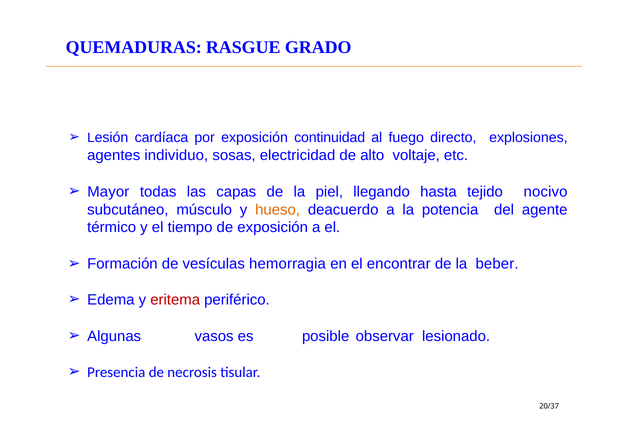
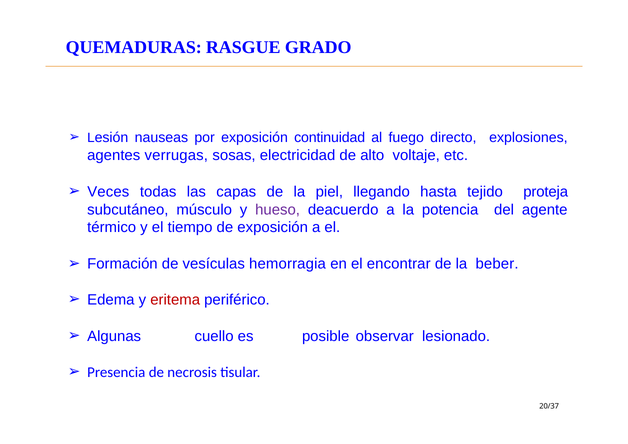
cardíaca: cardíaca -> nauseas
individuo: individuo -> verrugas
Mayor: Mayor -> Veces
nocivo: nocivo -> proteja
hueso colour: orange -> purple
vasos: vasos -> cuello
